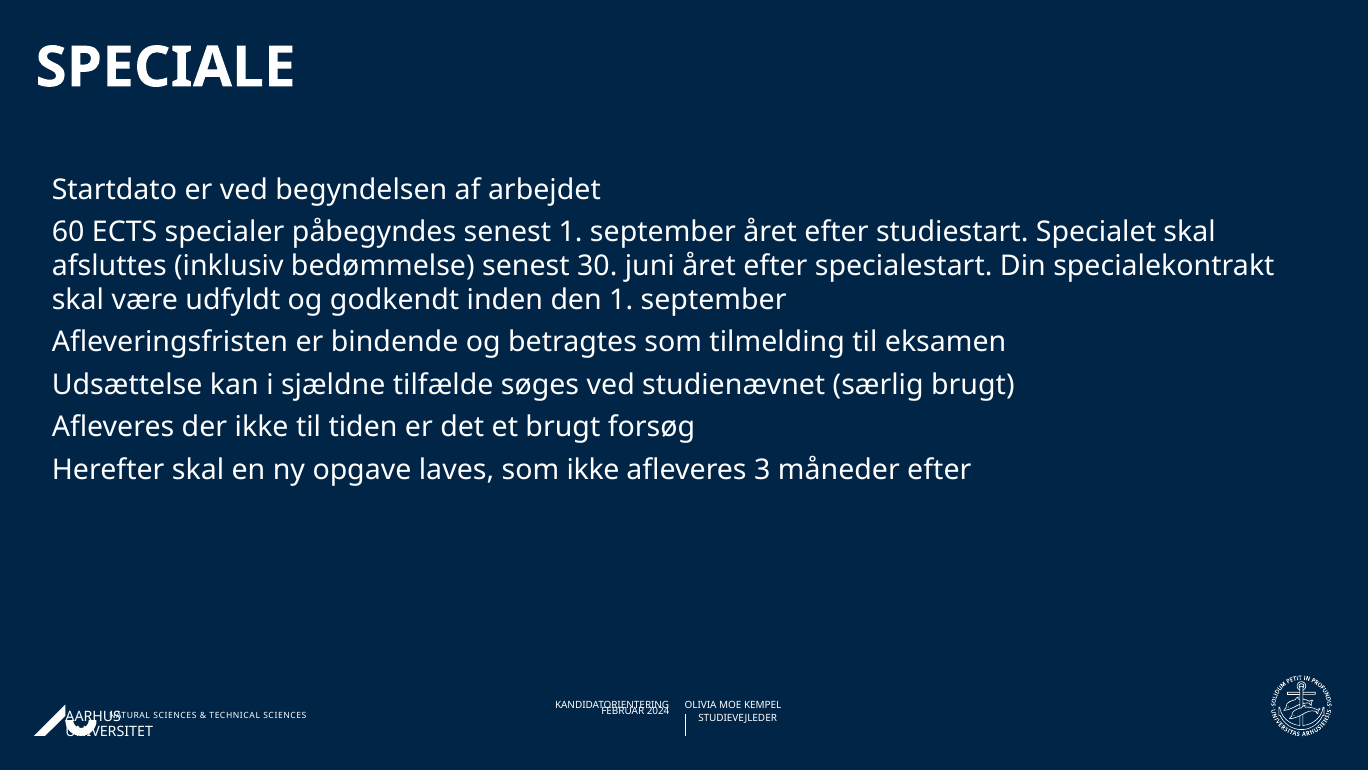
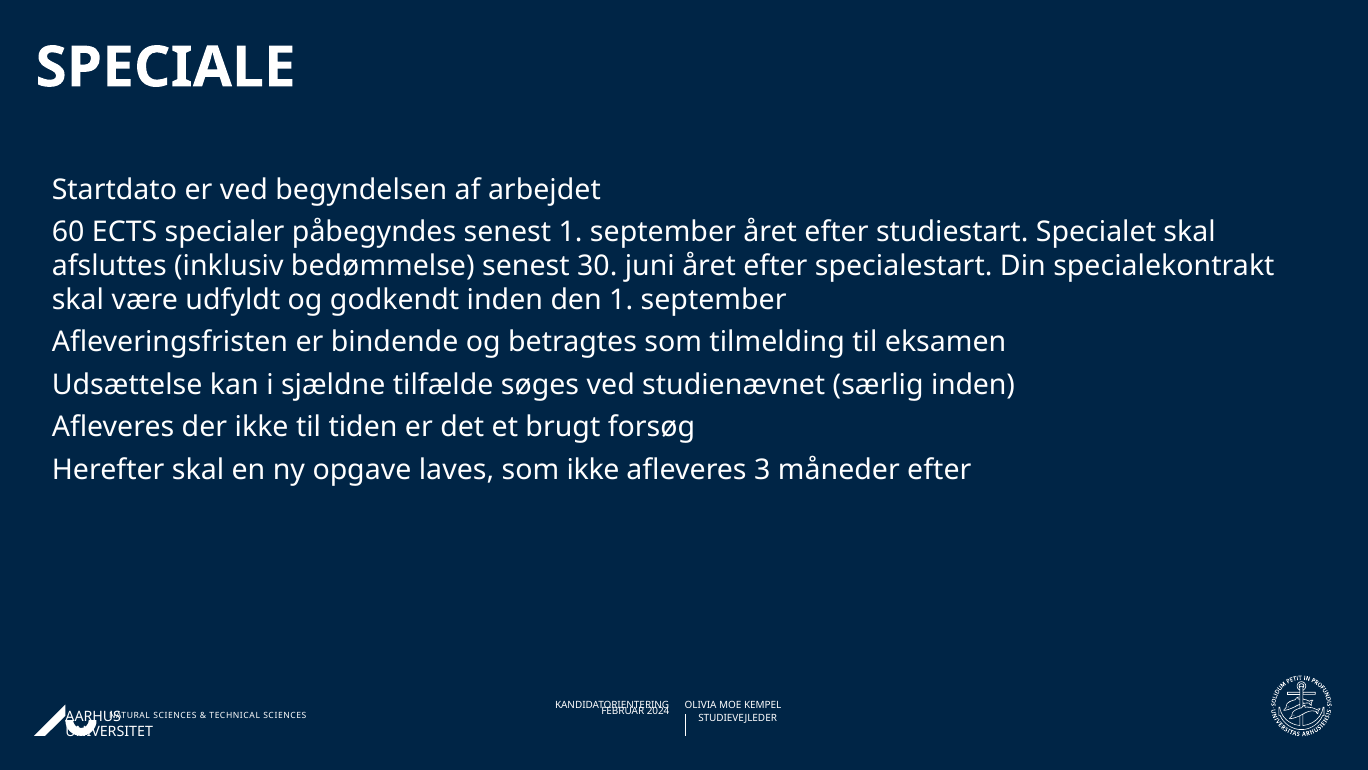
særlig brugt: brugt -> inden
